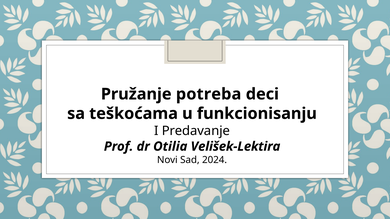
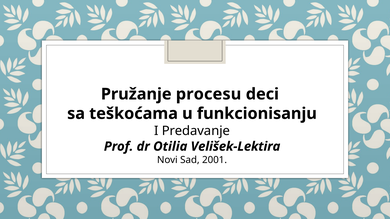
potreba: potreba -> procesu
2024: 2024 -> 2001
